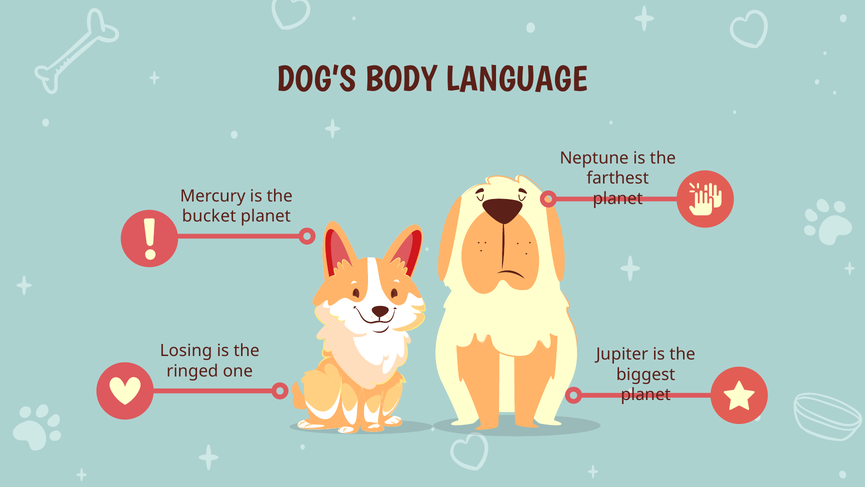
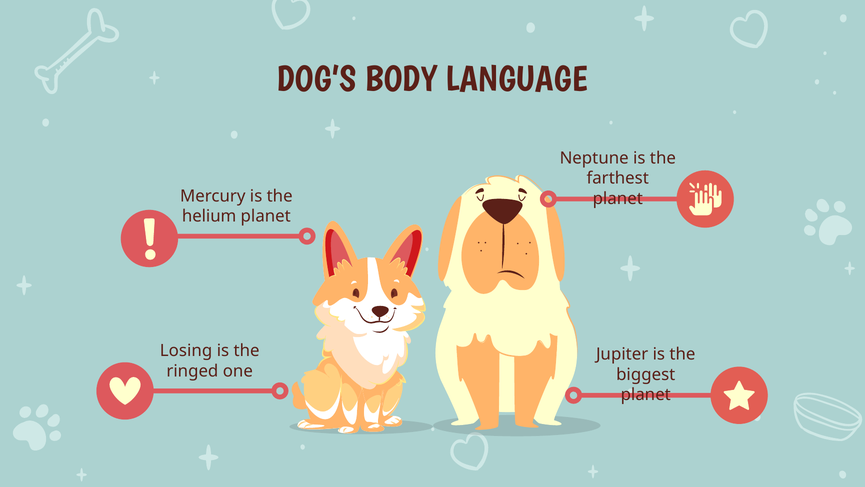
bucket: bucket -> helium
